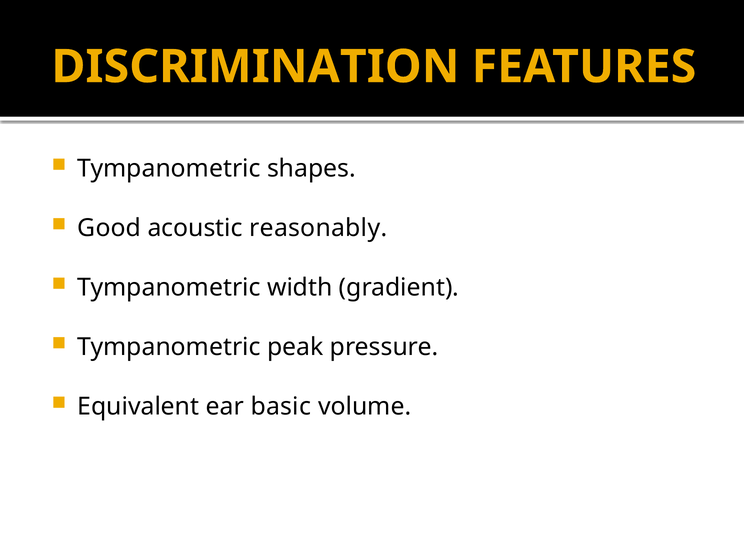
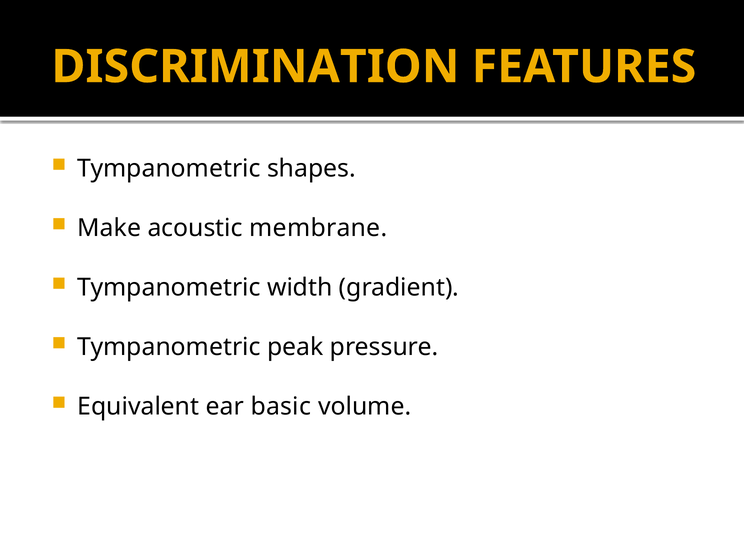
Good: Good -> Make
reasonably: reasonably -> membrane
